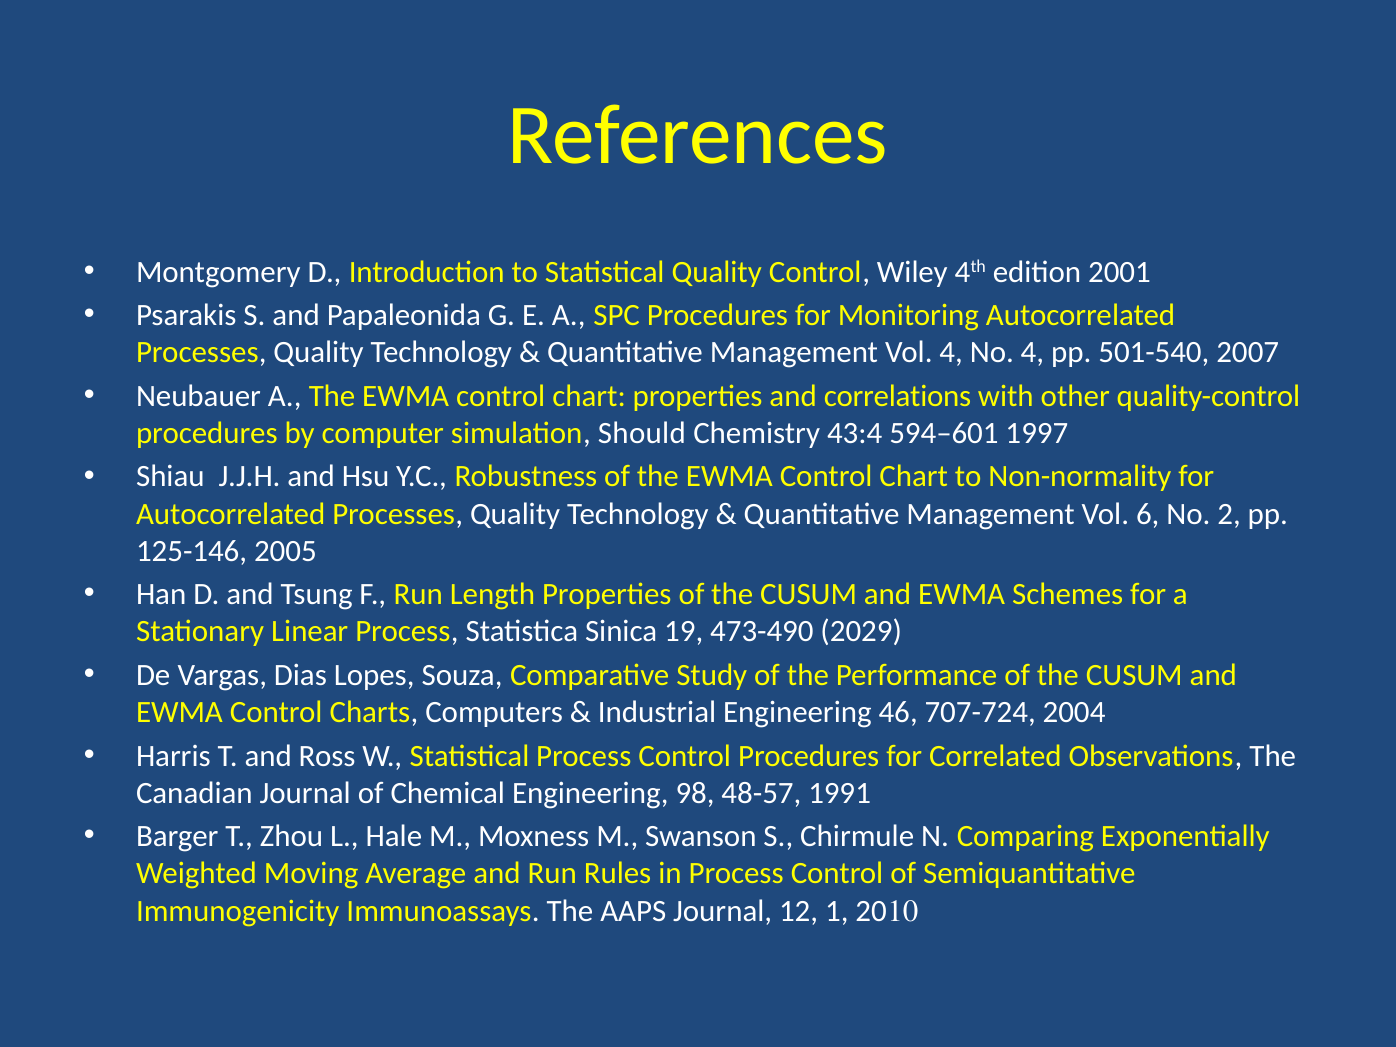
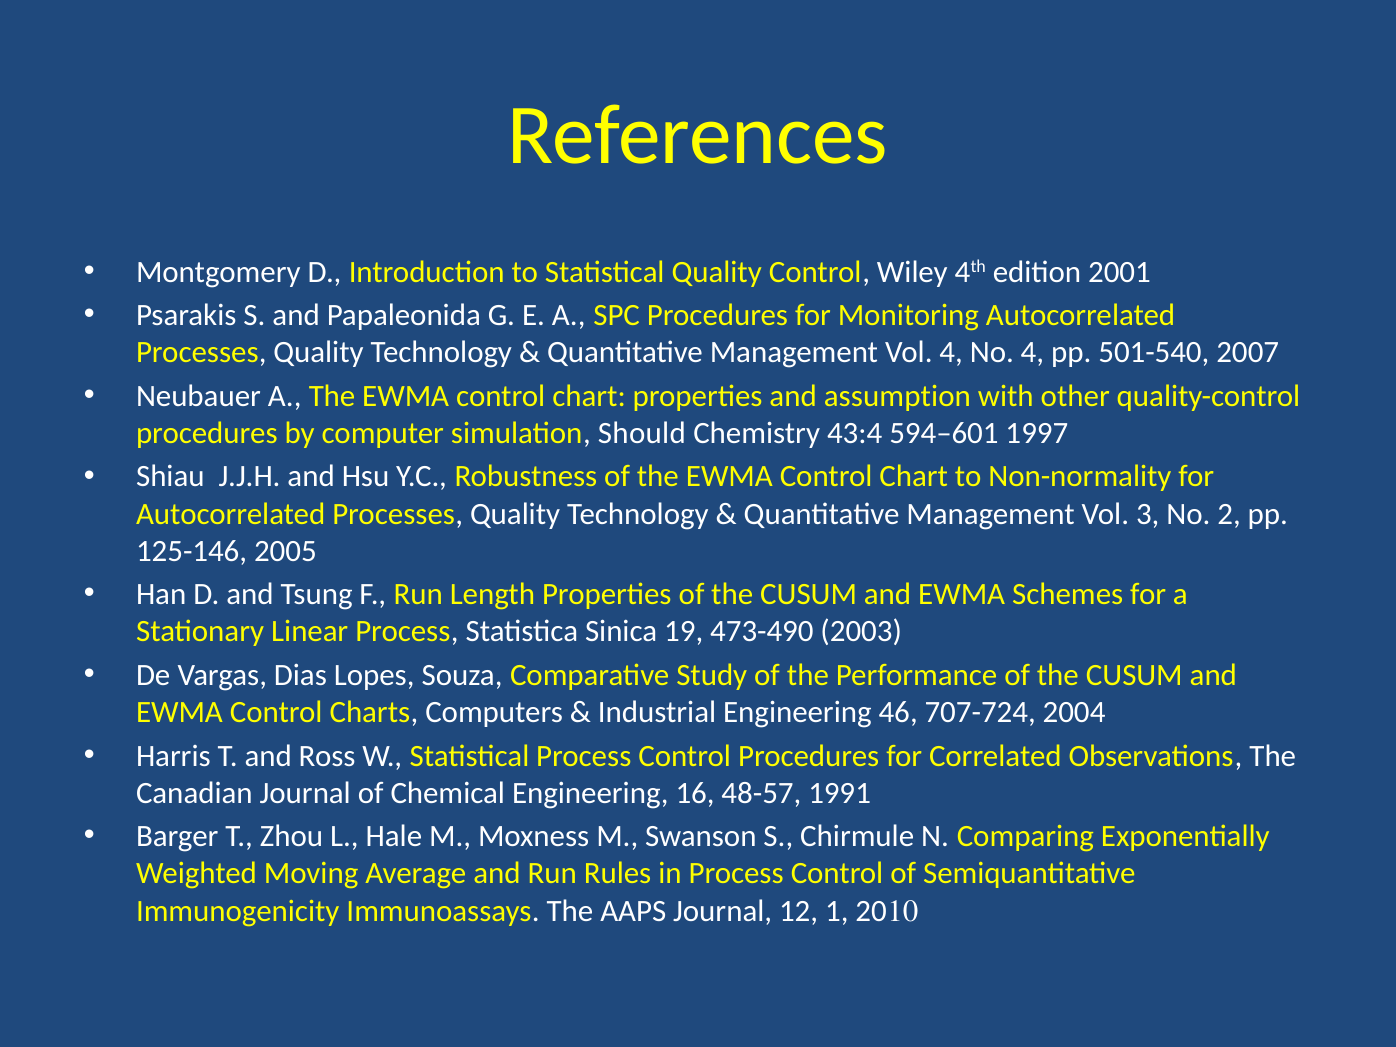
correlations: correlations -> assumption
6: 6 -> 3
2029: 2029 -> 2003
98: 98 -> 16
